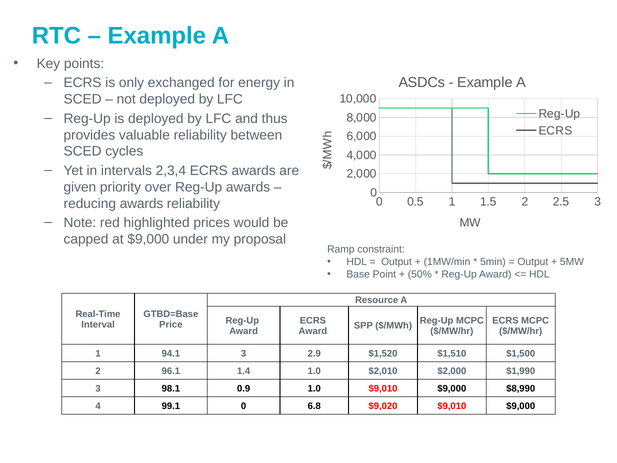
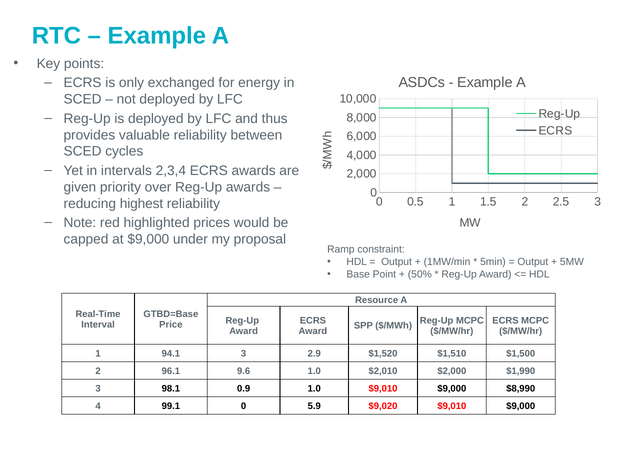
reducing awards: awards -> highest
1.4: 1.4 -> 9.6
6.8: 6.8 -> 5.9
